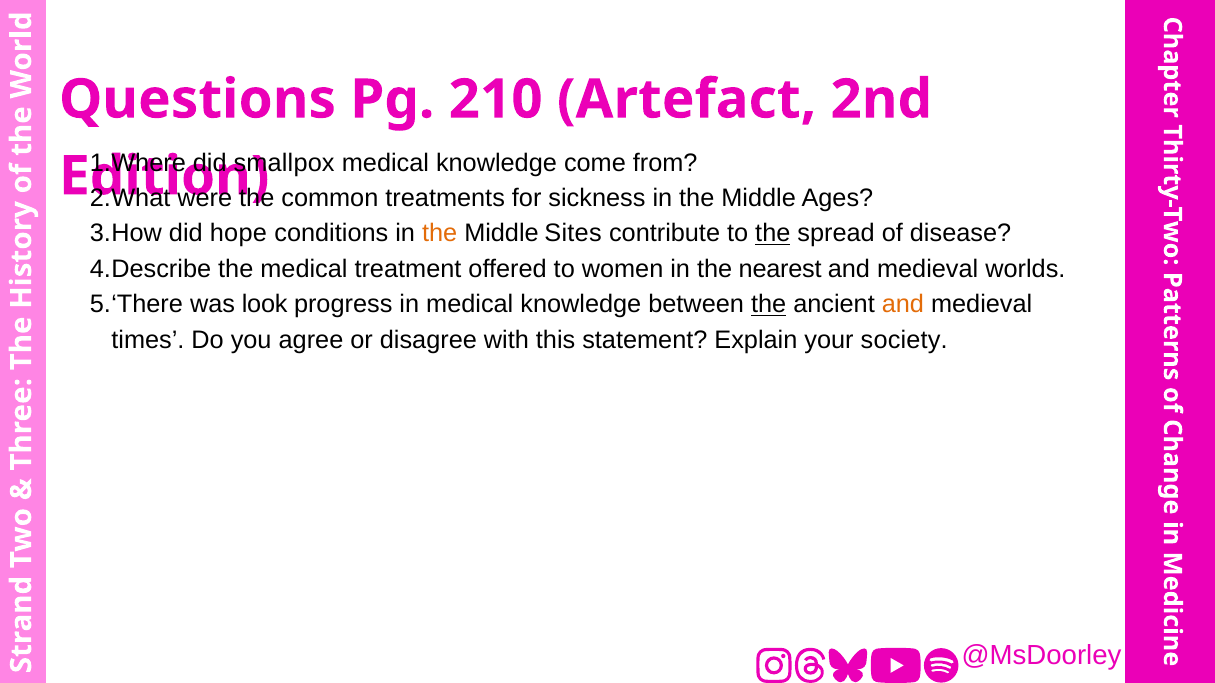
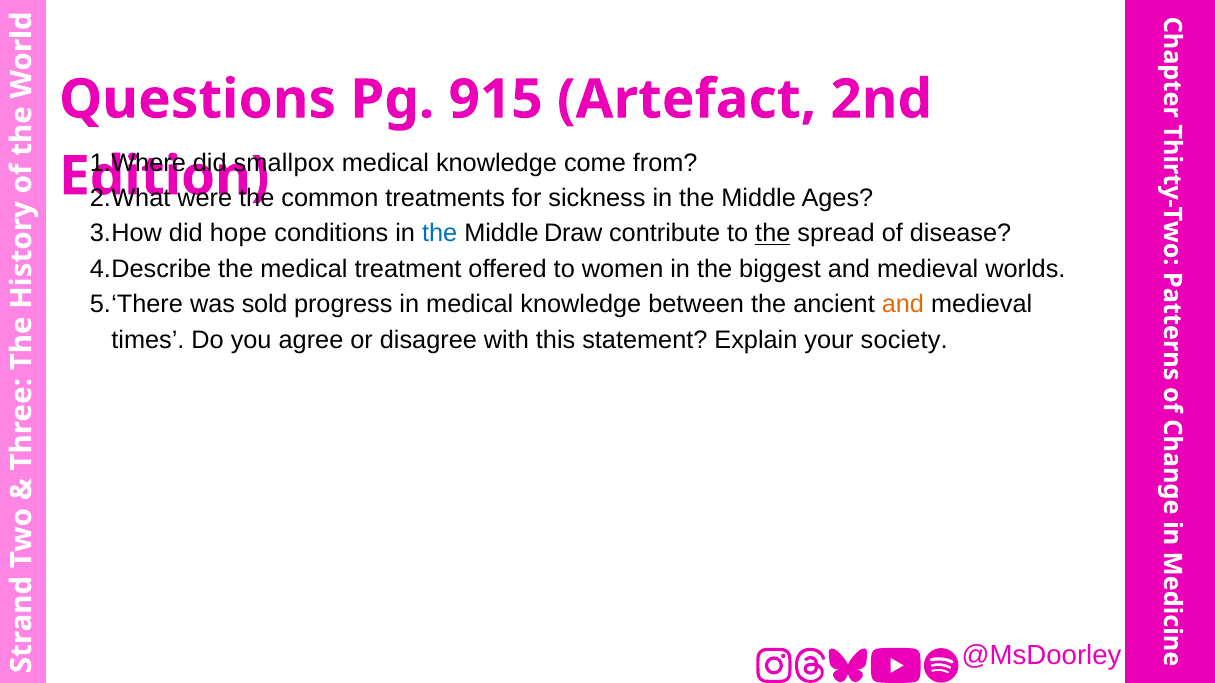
210: 210 -> 915
the at (440, 234) colour: orange -> blue
Sites: Sites -> Draw
nearest: nearest -> biggest
look: look -> sold
the at (769, 305) underline: present -> none
